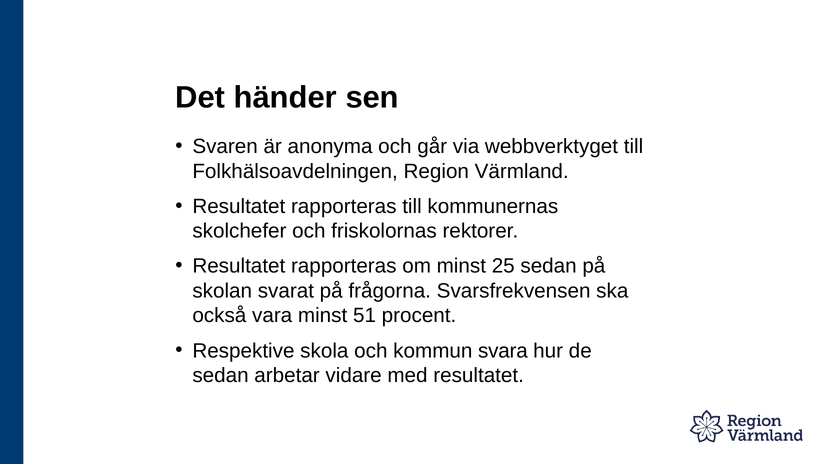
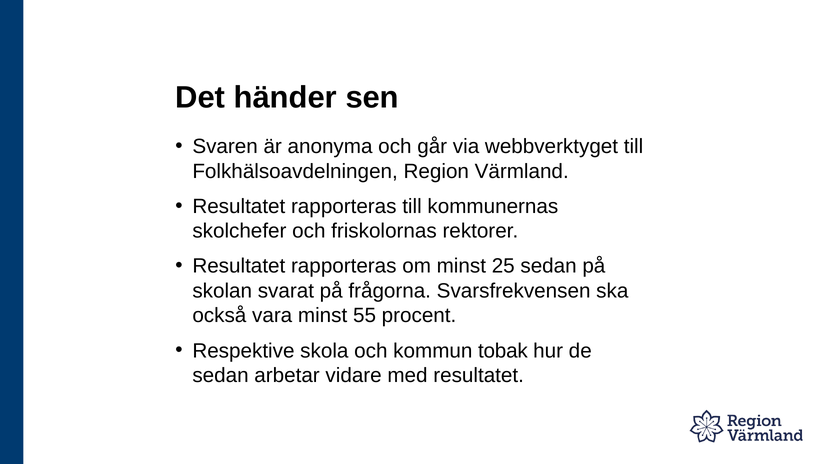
51: 51 -> 55
svara: svara -> tobak
